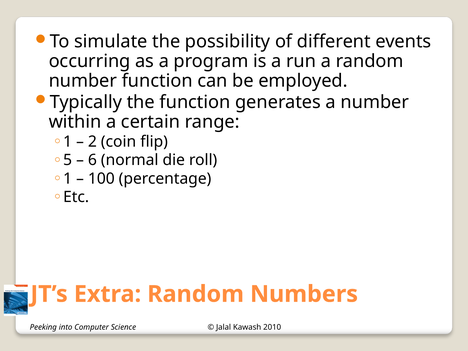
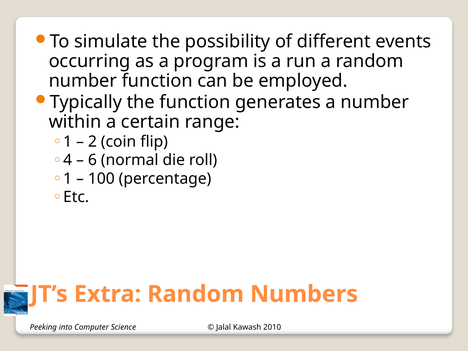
5: 5 -> 4
